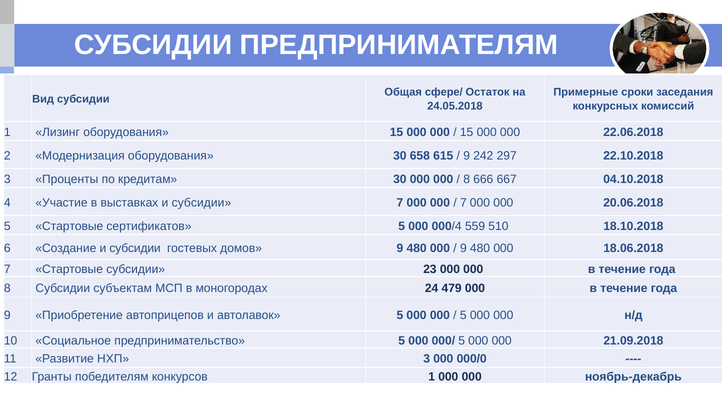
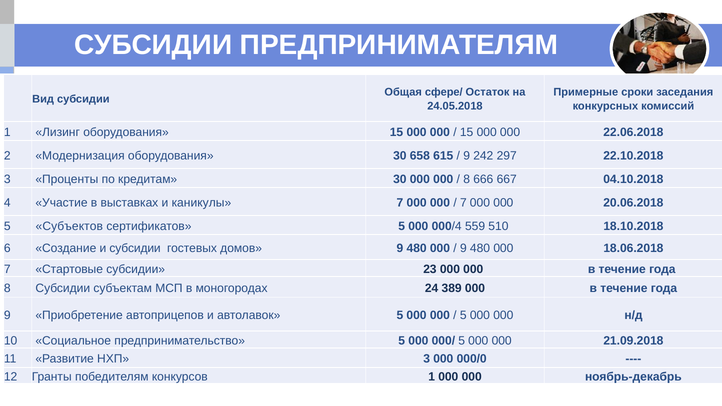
выставках и субсидии: субсидии -> каникулы
5 Стартовые: Стартовые -> Субъектов
479: 479 -> 389
